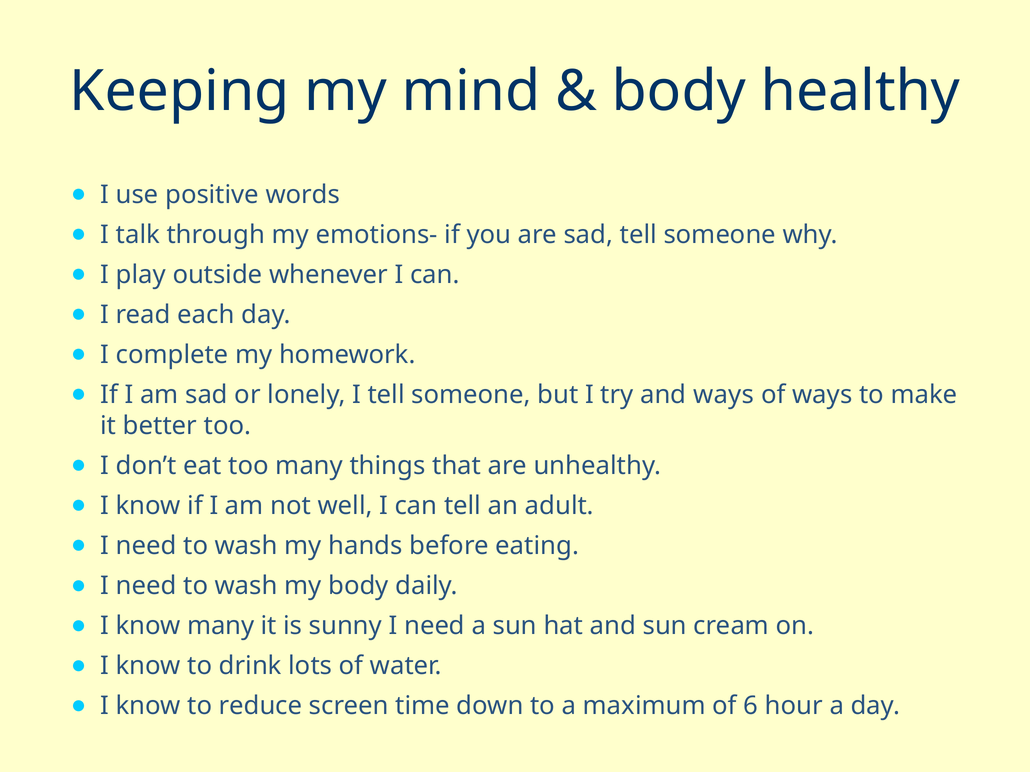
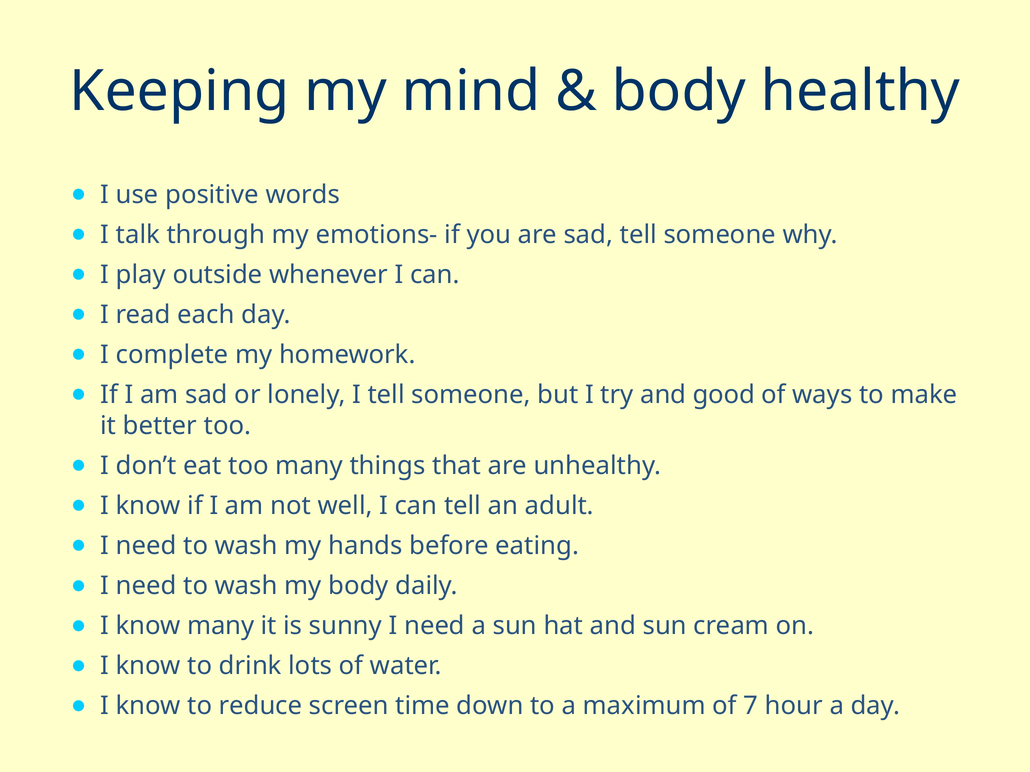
and ways: ways -> good
6: 6 -> 7
